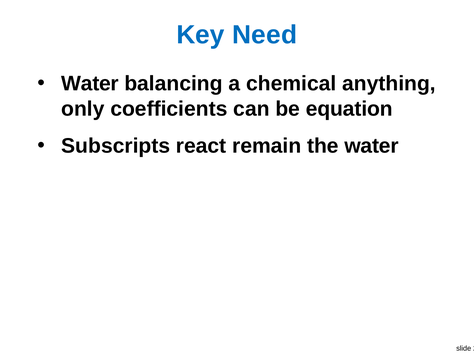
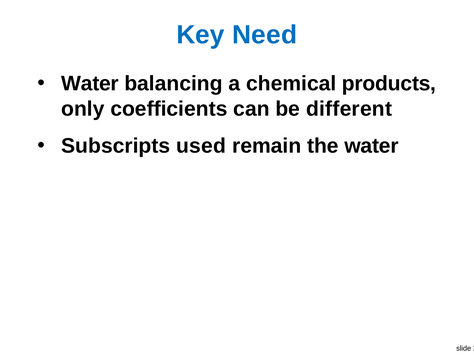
anything: anything -> products
equation: equation -> different
react: react -> used
